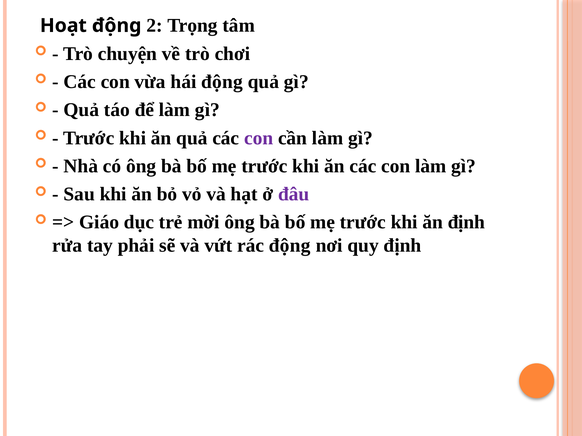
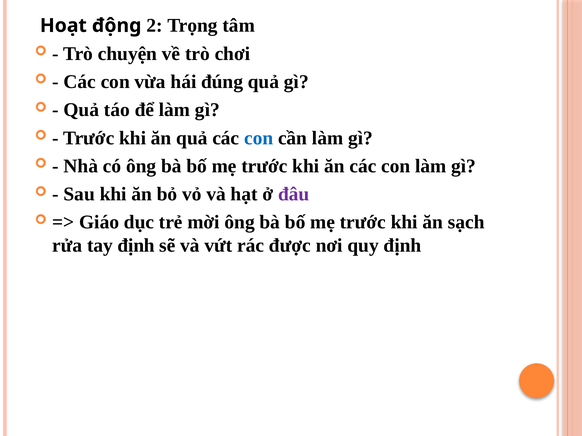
hái động: động -> đúng
con at (259, 138) colour: purple -> blue
ăn định: định -> sạch
tay phải: phải -> định
rác động: động -> được
